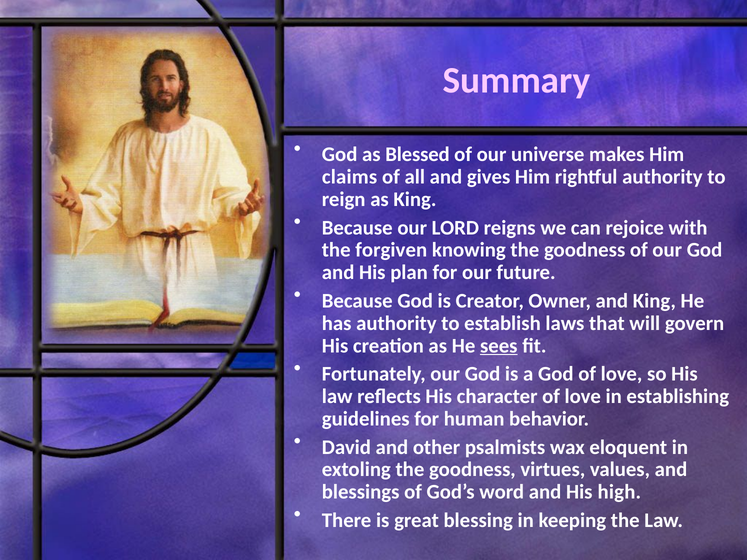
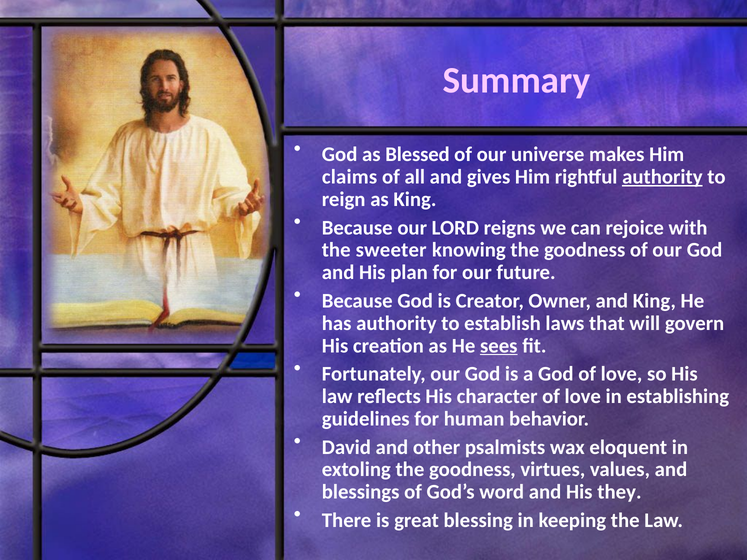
authority at (662, 177) underline: none -> present
forgiven: forgiven -> sweeter
high: high -> they
